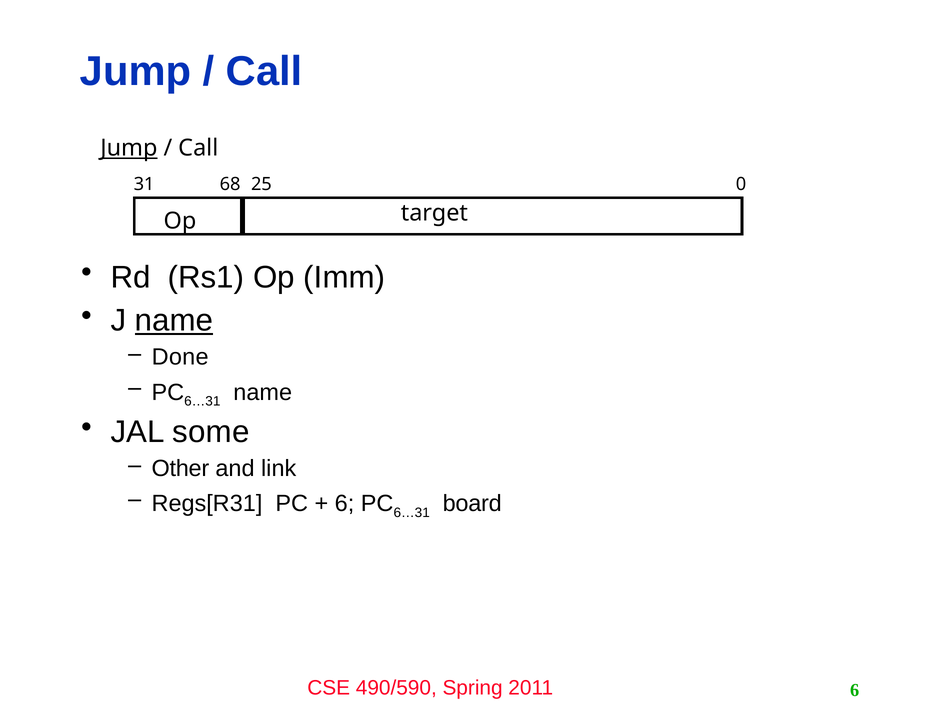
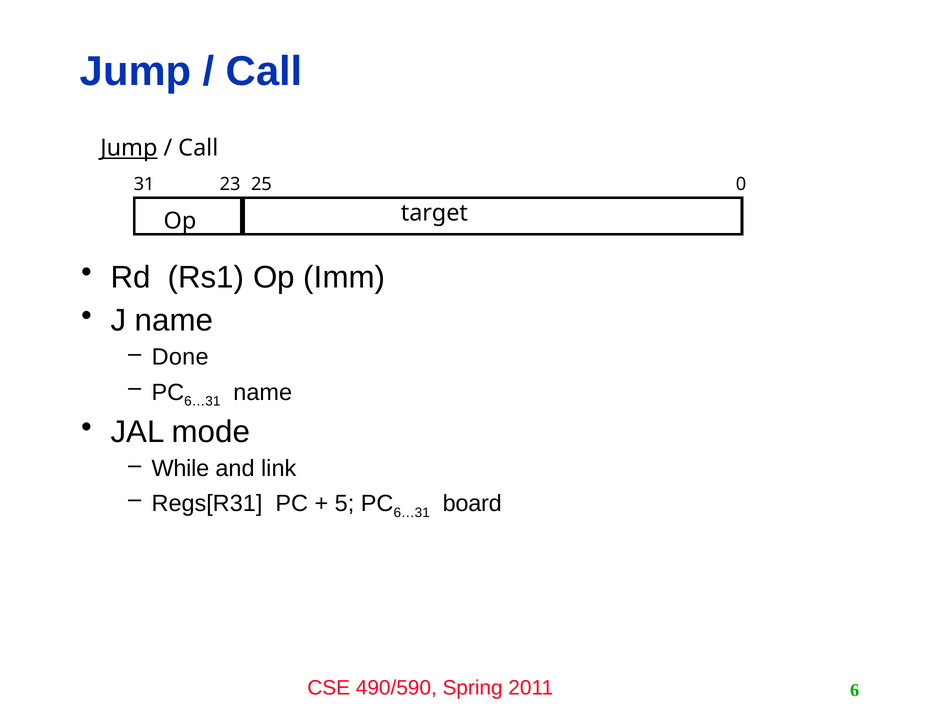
68: 68 -> 23
name at (174, 321) underline: present -> none
some: some -> mode
Other: Other -> While
6 at (344, 504): 6 -> 5
